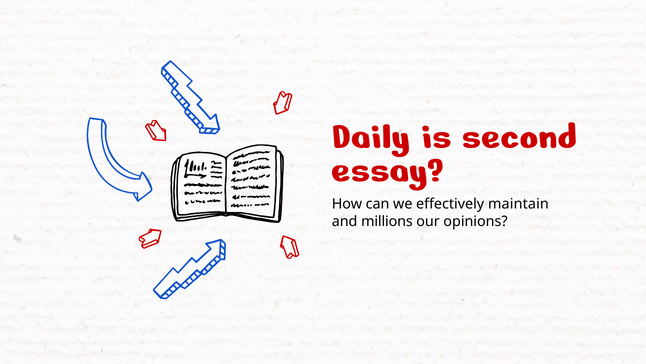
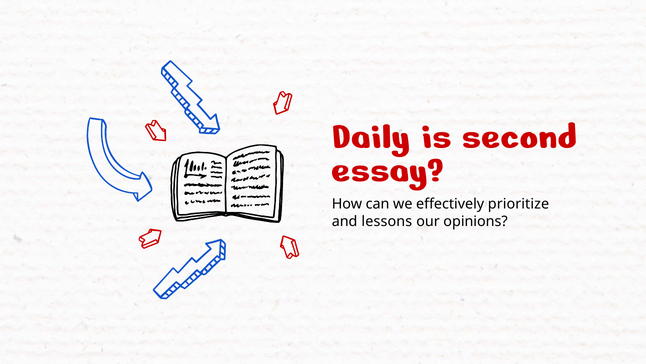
maintain: maintain -> prioritize
millions: millions -> lessons
